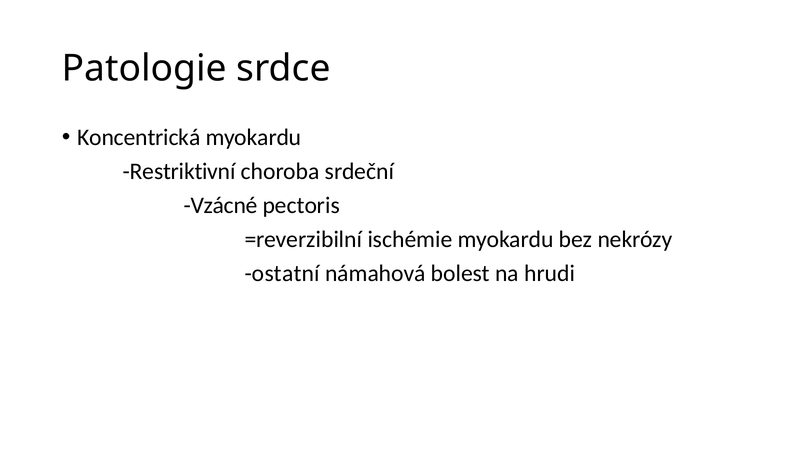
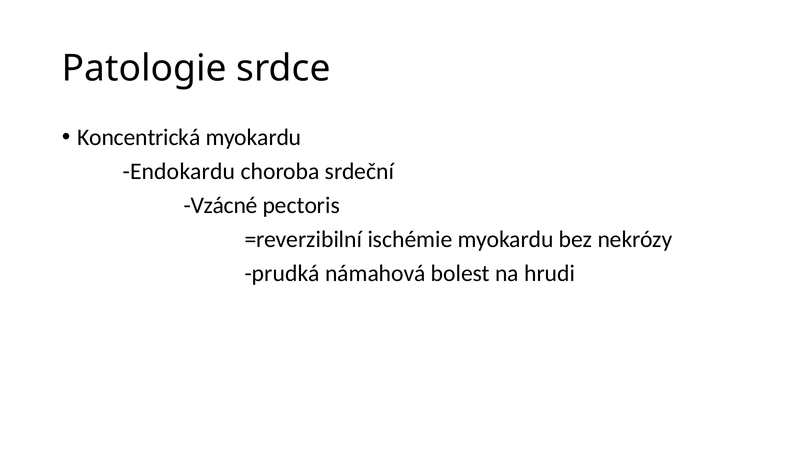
Restriktivní: Restriktivní -> Endokardu
ostatní: ostatní -> prudká
